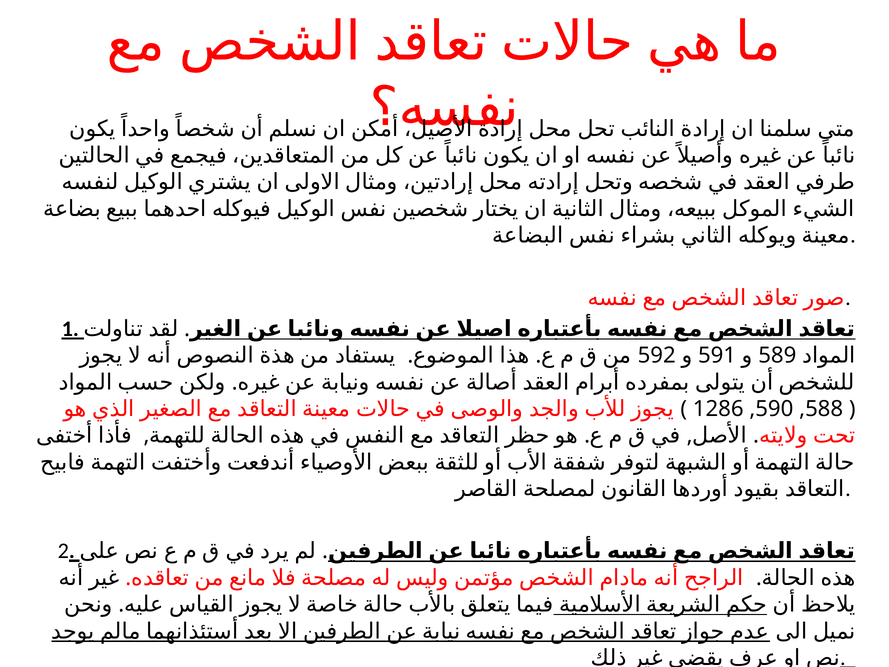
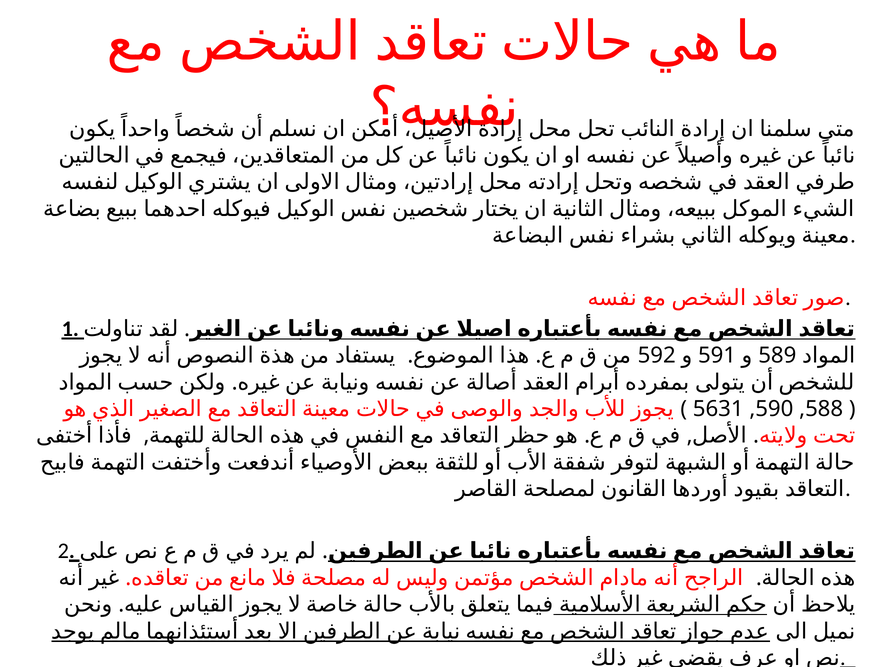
1286: 1286 -> 5631
